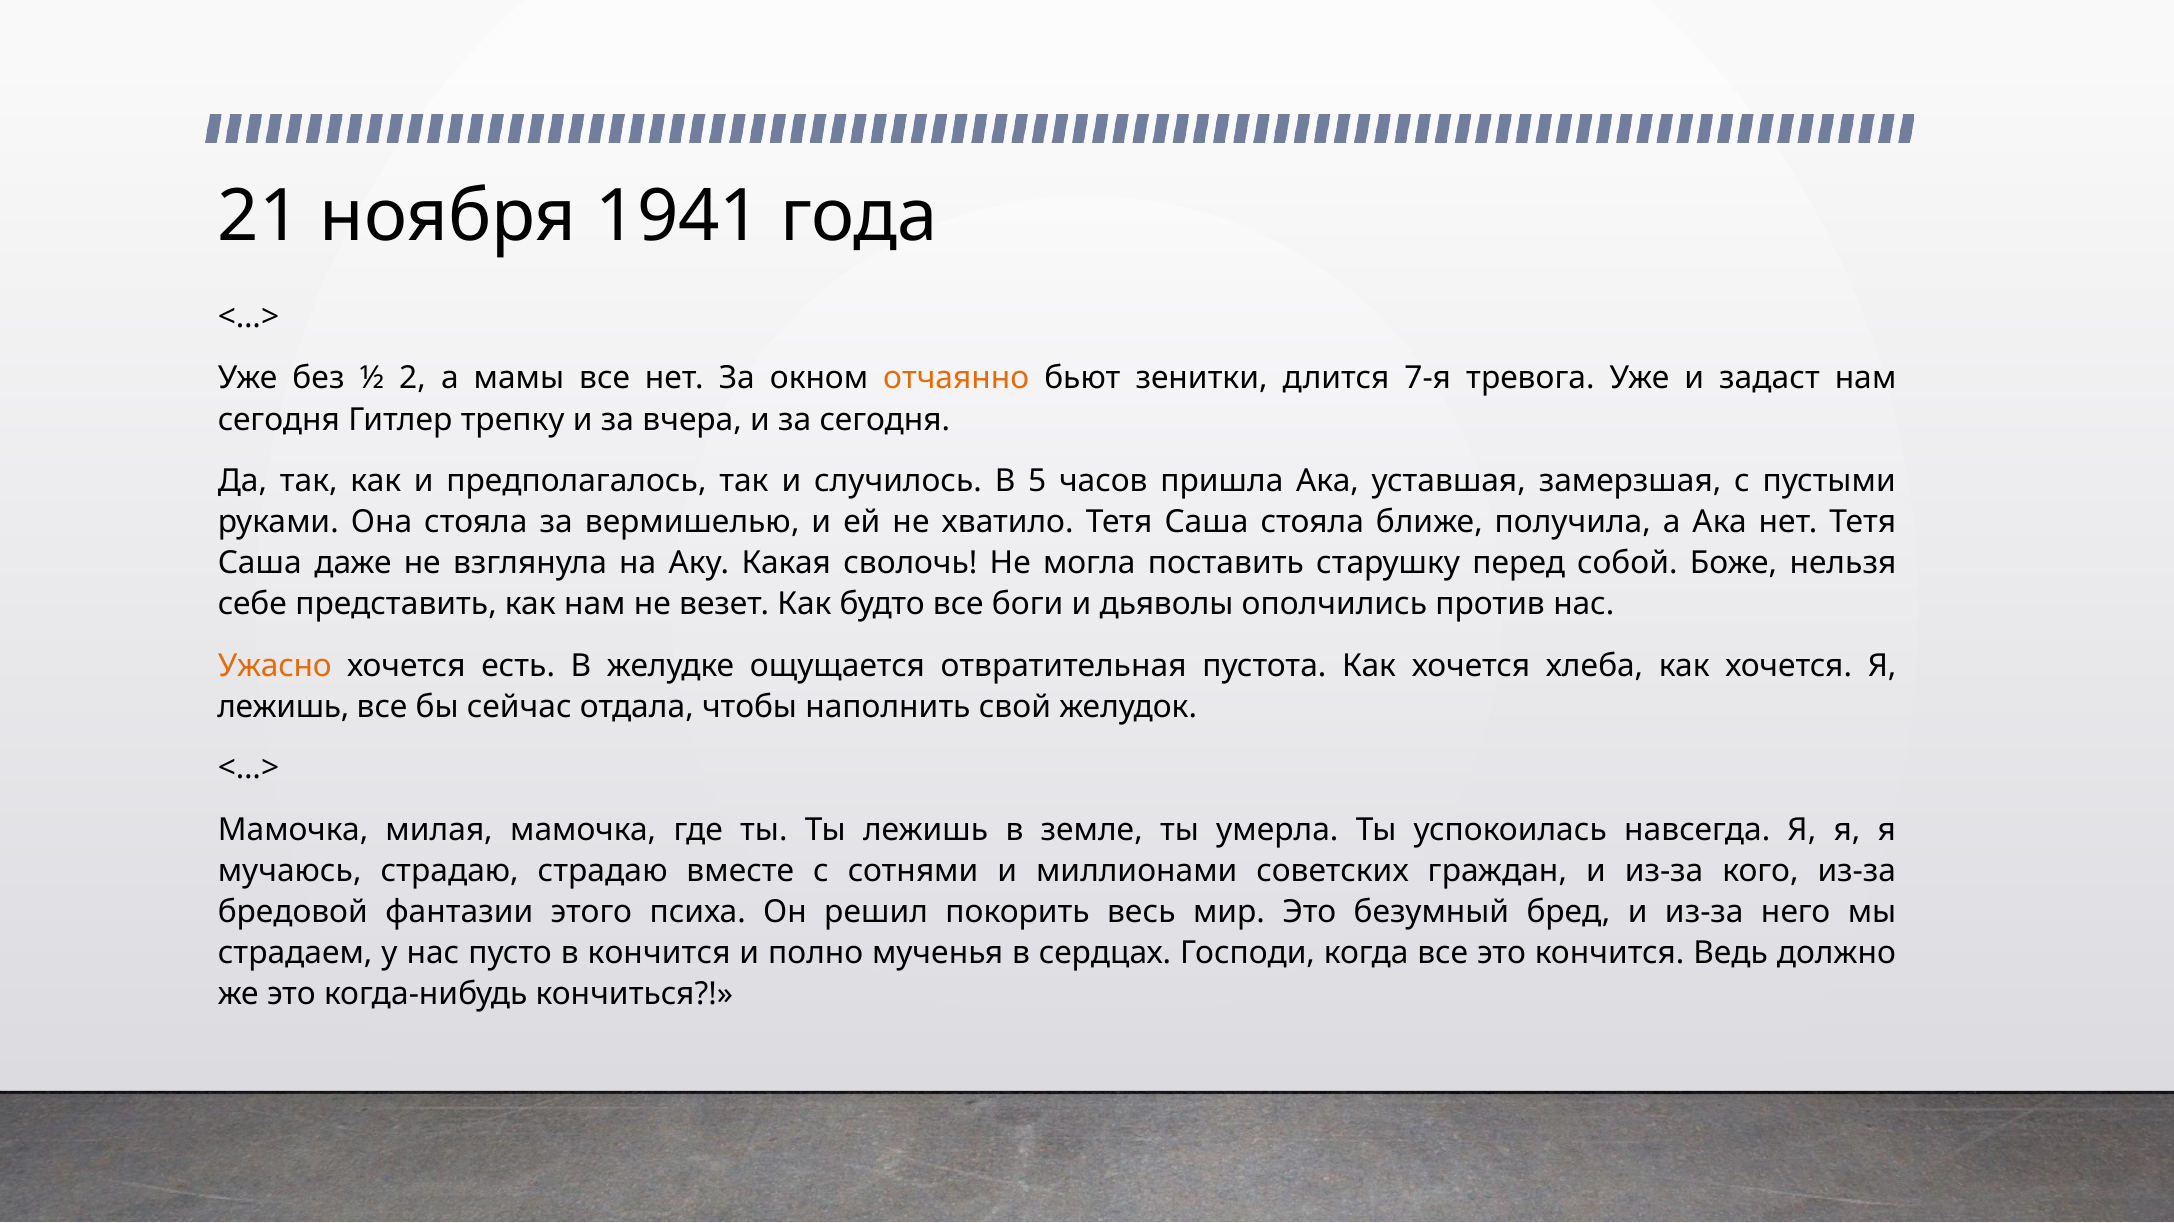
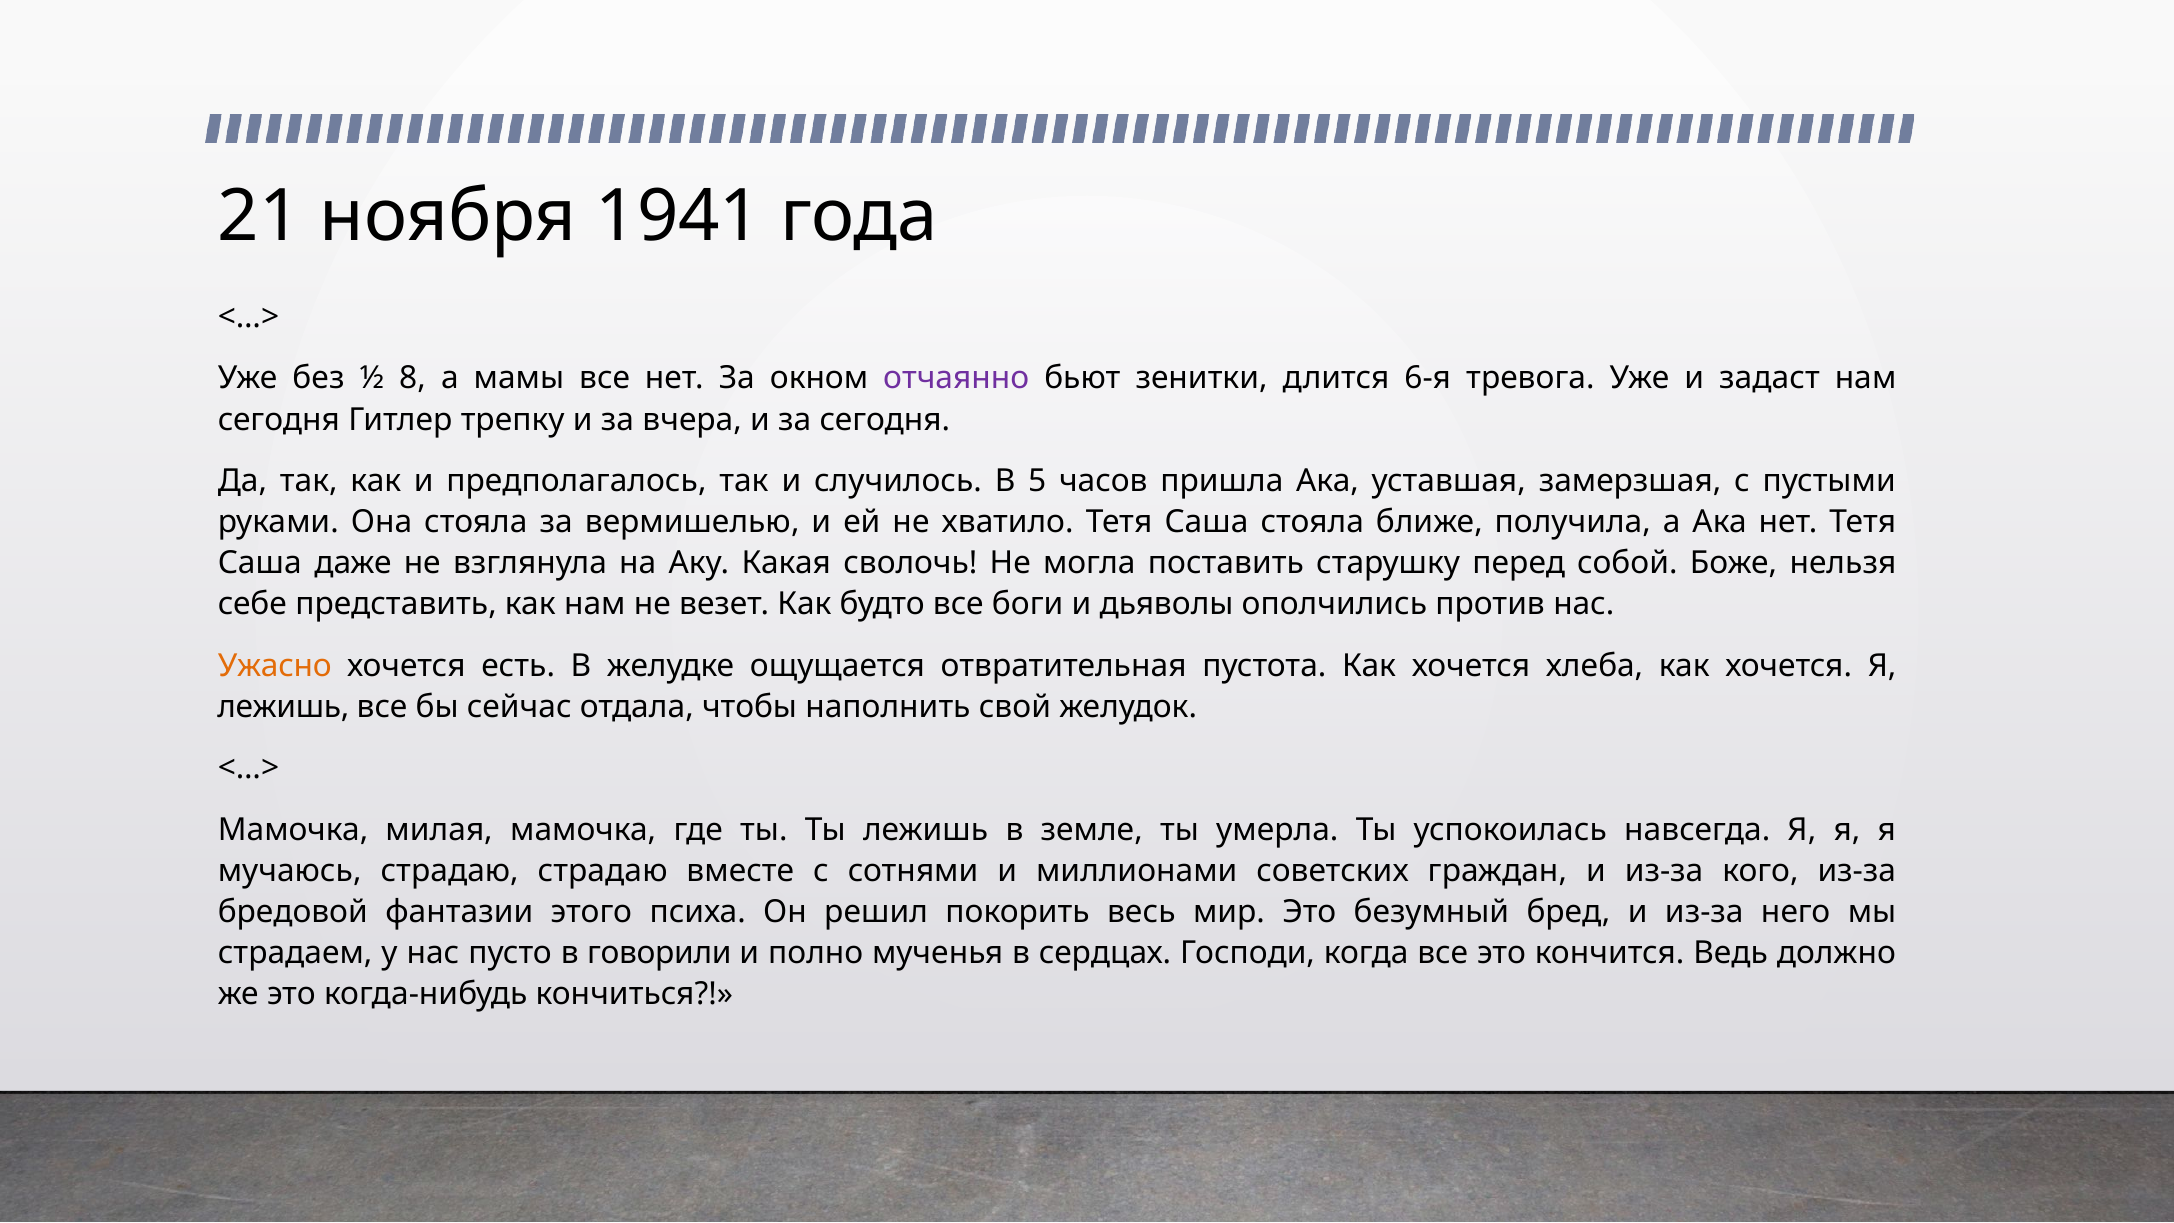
2: 2 -> 8
отчаянно colour: orange -> purple
7-я: 7-я -> 6-я
в кончится: кончится -> говорили
